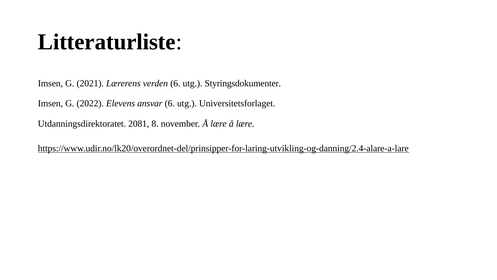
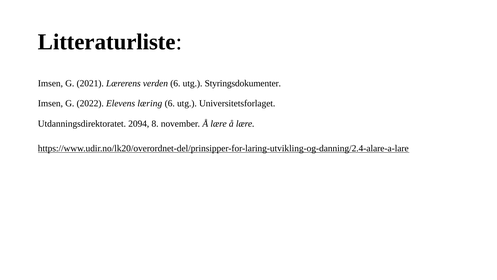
ansvar: ansvar -> læring
2081: 2081 -> 2094
